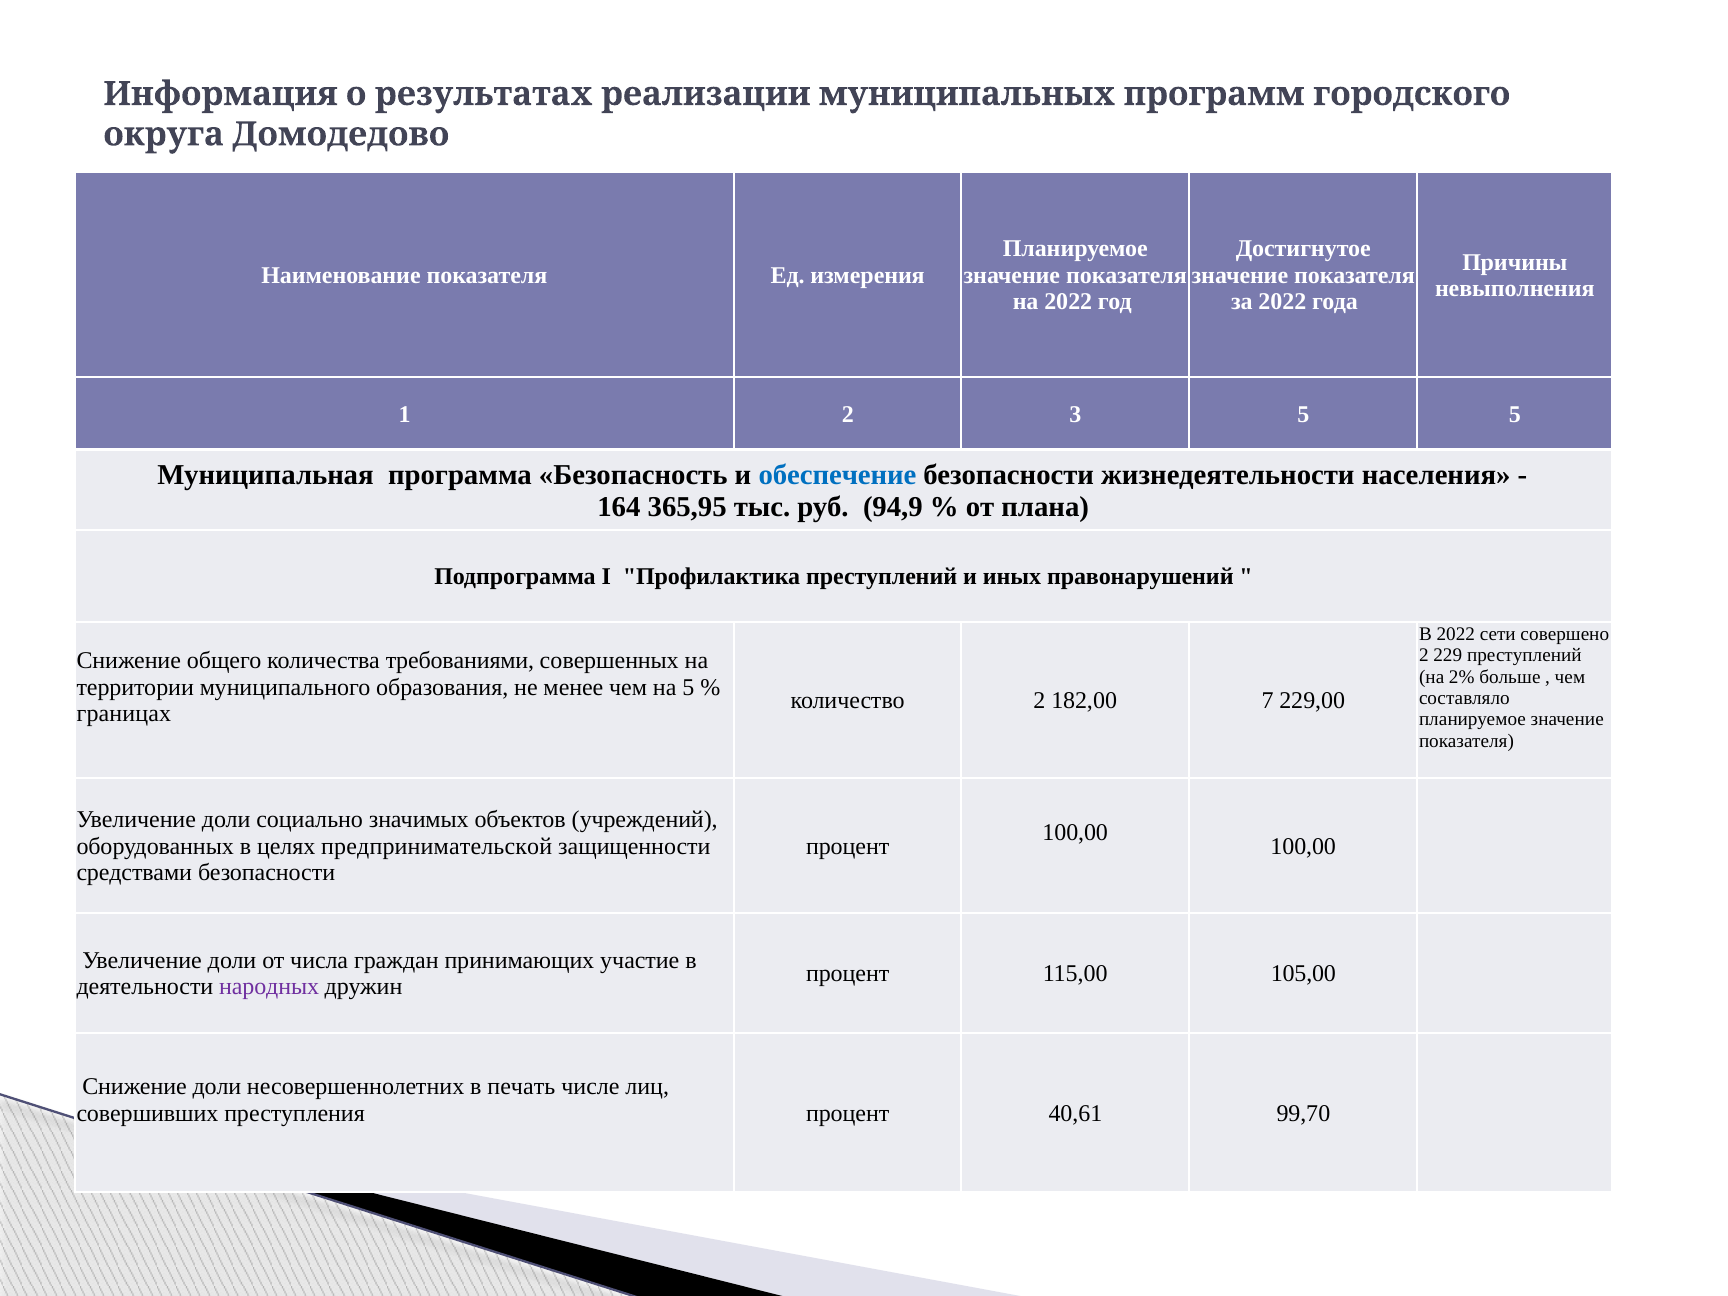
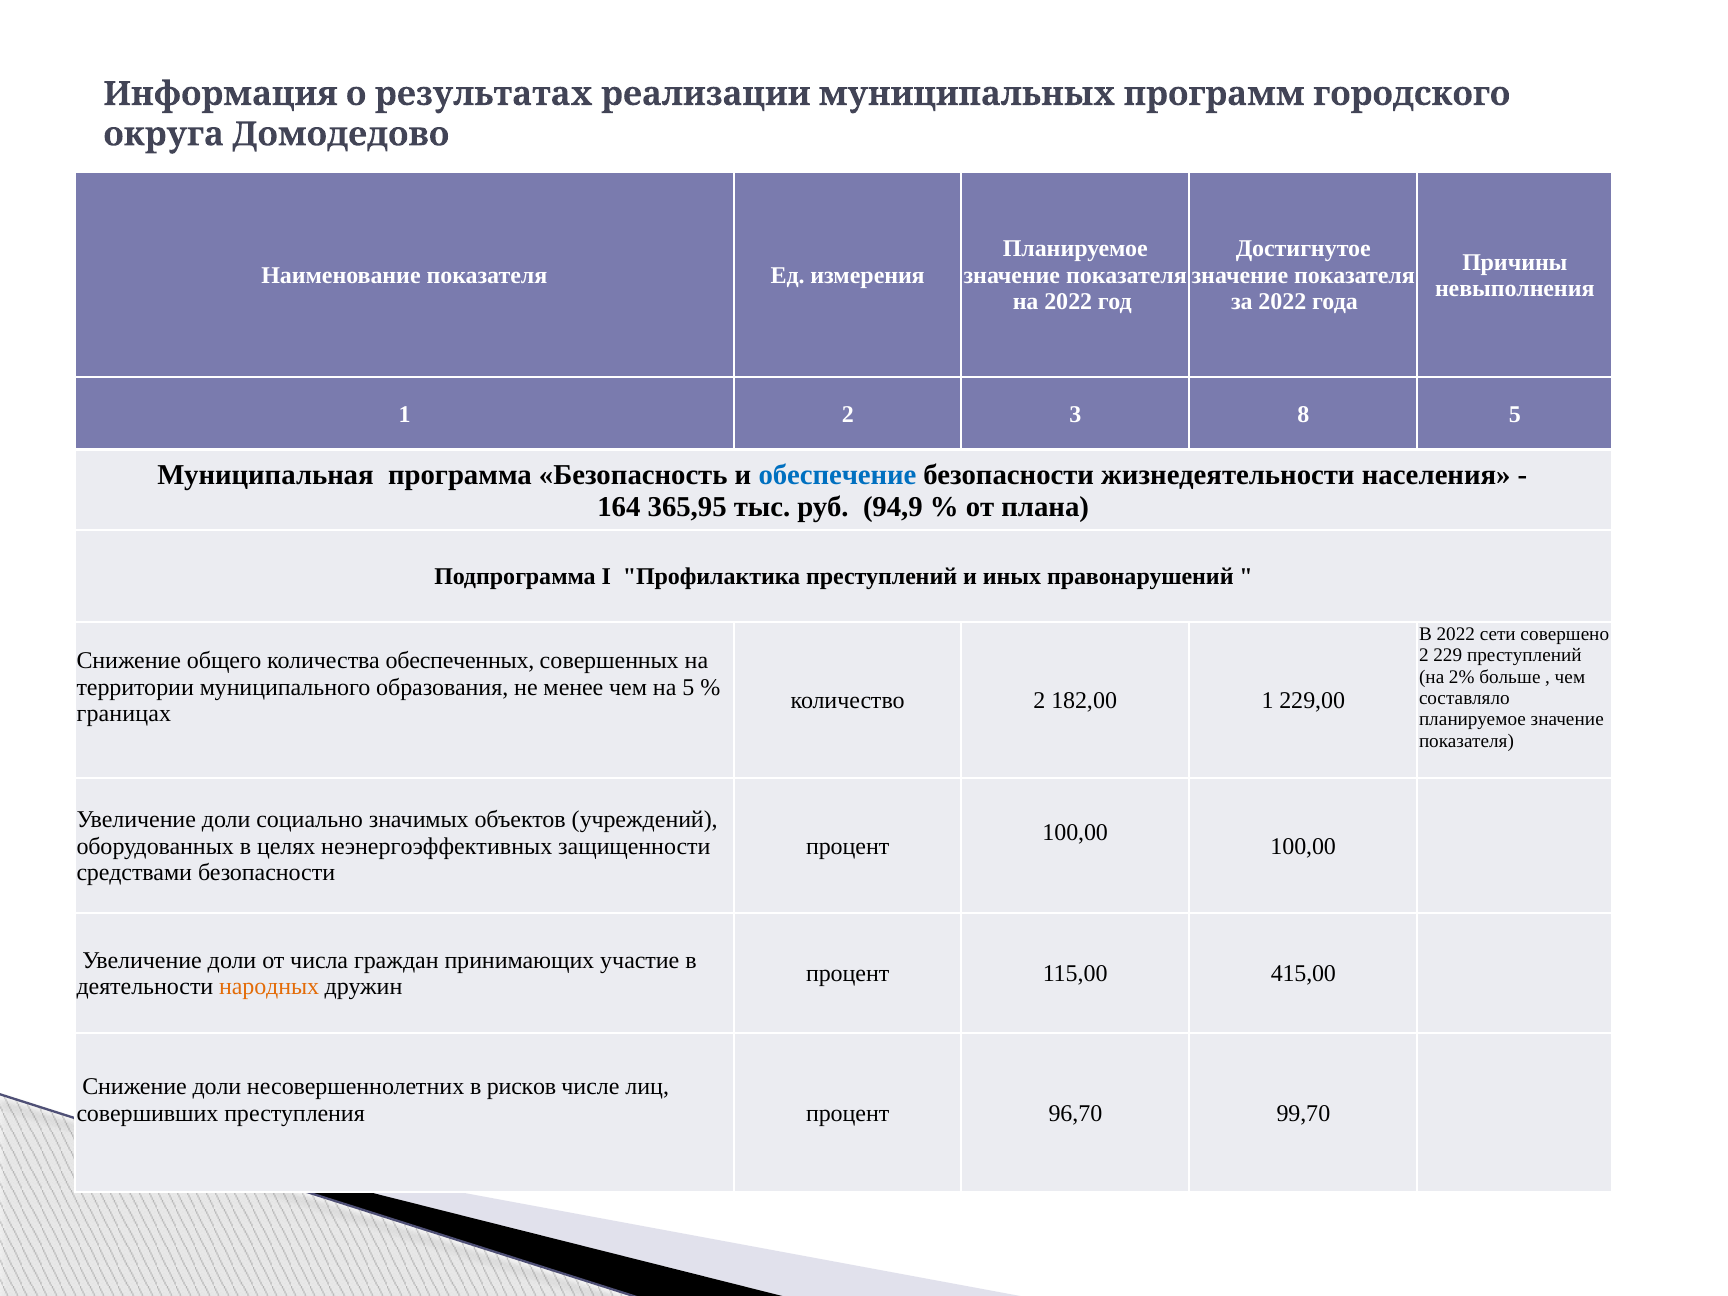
3 5: 5 -> 8
требованиями: требованиями -> обеспеченных
182,00 7: 7 -> 1
предпринимательской: предпринимательской -> неэнергоэффективных
105,00: 105,00 -> 415,00
народных colour: purple -> orange
печать: печать -> рисков
40,61: 40,61 -> 96,70
